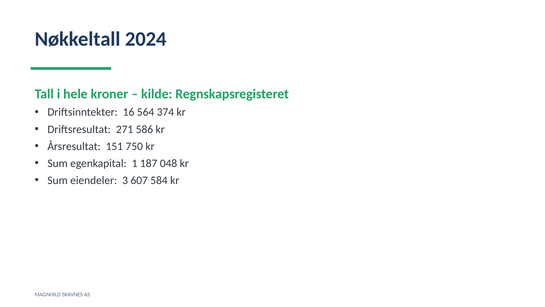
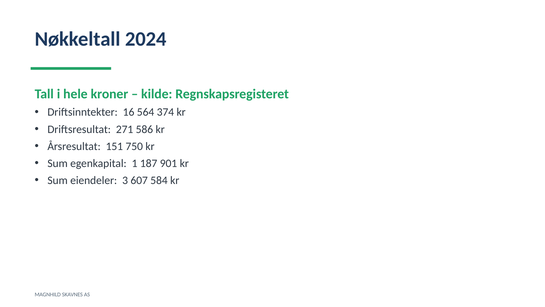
048: 048 -> 901
